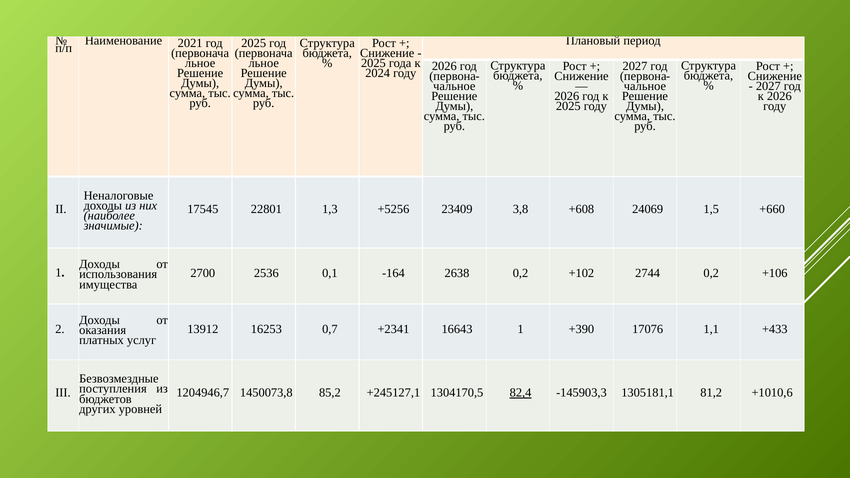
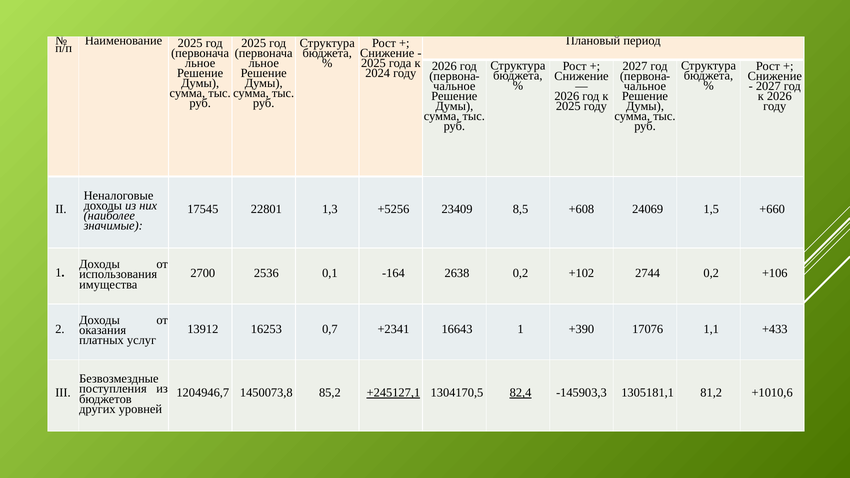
Наименование 2021: 2021 -> 2025
3,8: 3,8 -> 8,5
+245127,1 underline: none -> present
